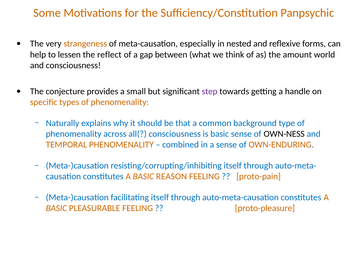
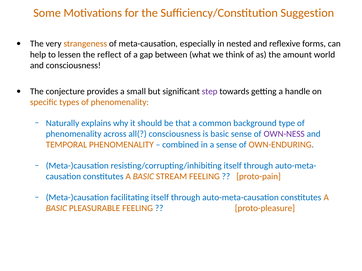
Panpsychic: Panpsychic -> Suggestion
OWN-NESS colour: black -> purple
REASON: REASON -> STREAM
